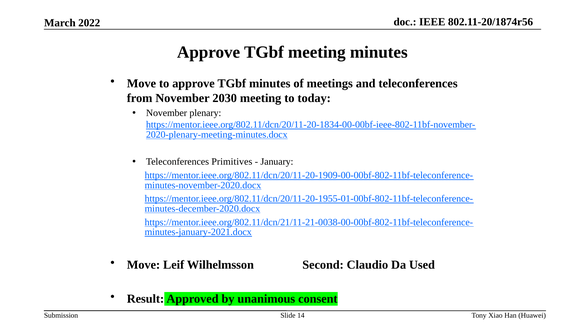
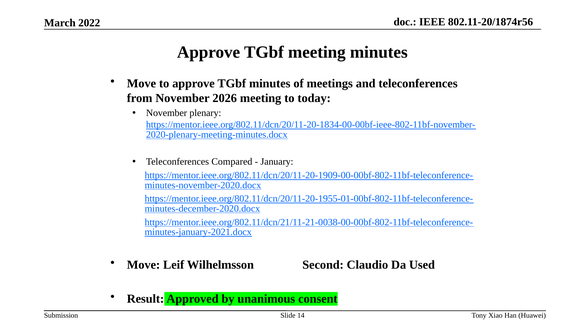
2030: 2030 -> 2026
Primitives: Primitives -> Compared
